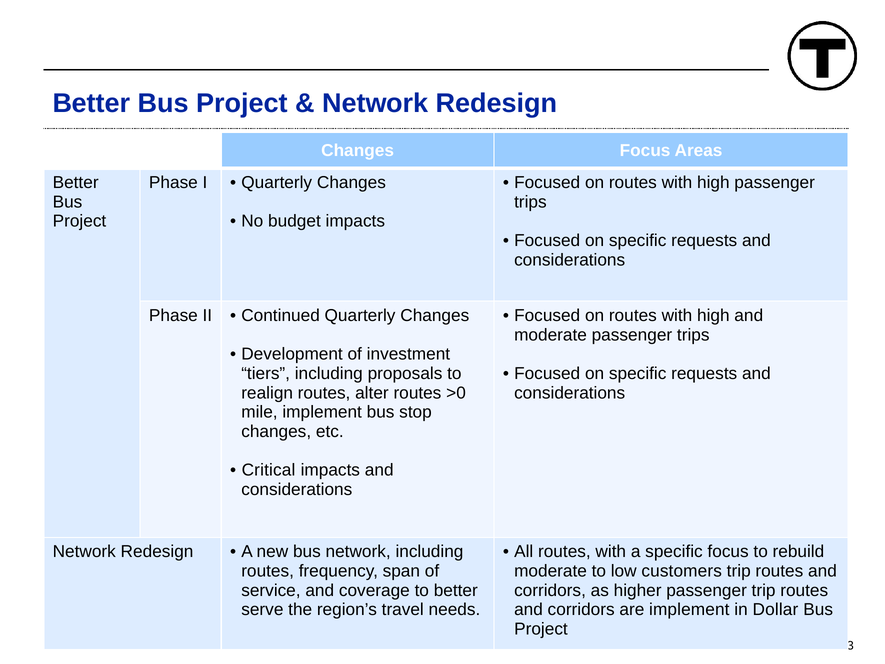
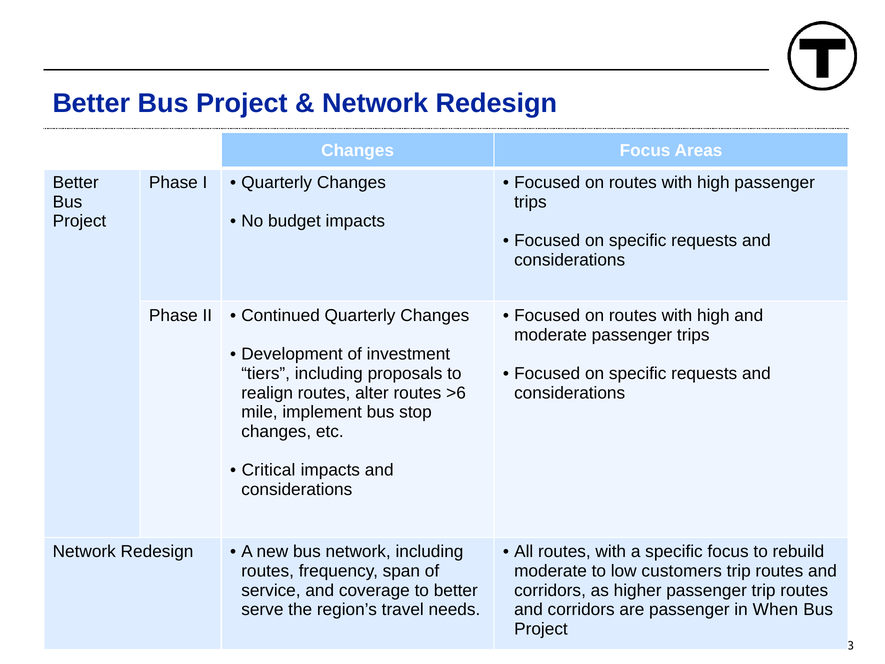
>0: >0 -> >6
are implement: implement -> passenger
Dollar: Dollar -> When
